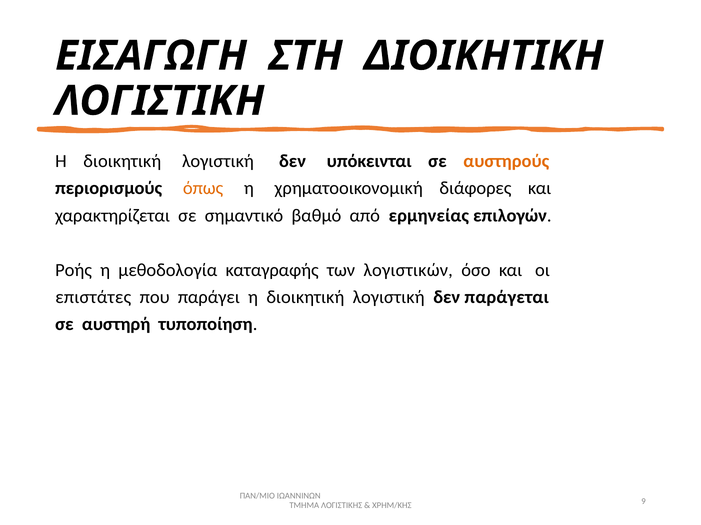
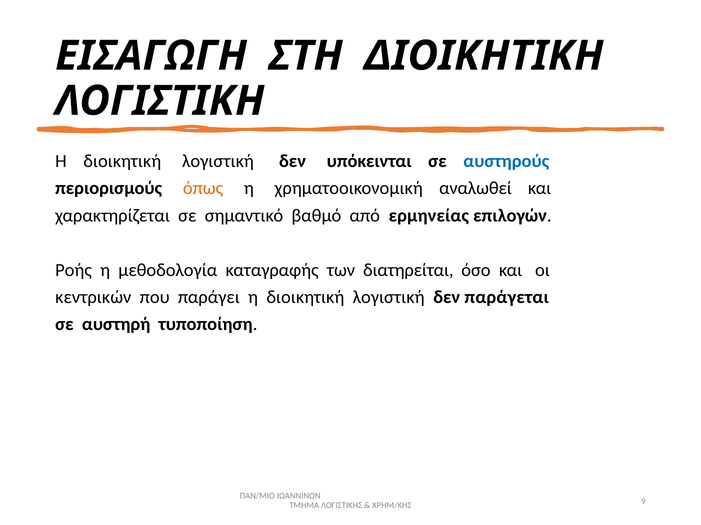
αυστηρούς colour: orange -> blue
διάφορες: διάφορες -> αναλωθεί
λογιστικών: λογιστικών -> διατηρείται
επιστάτες: επιστάτες -> κεντρικών
